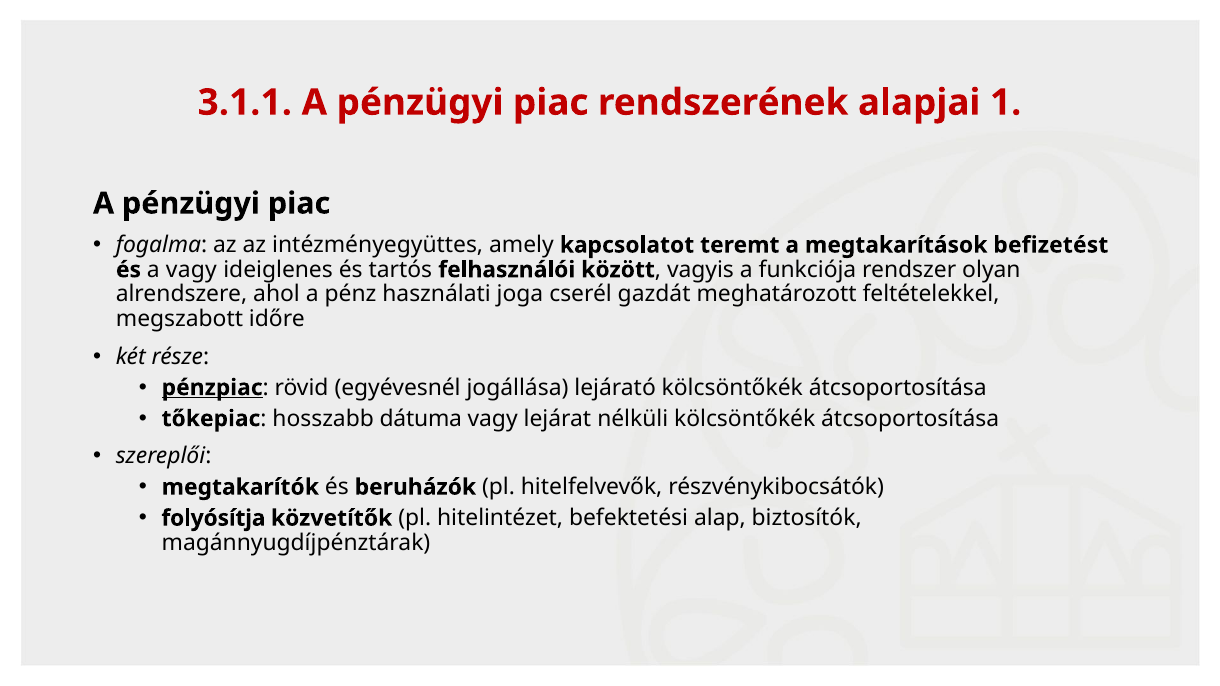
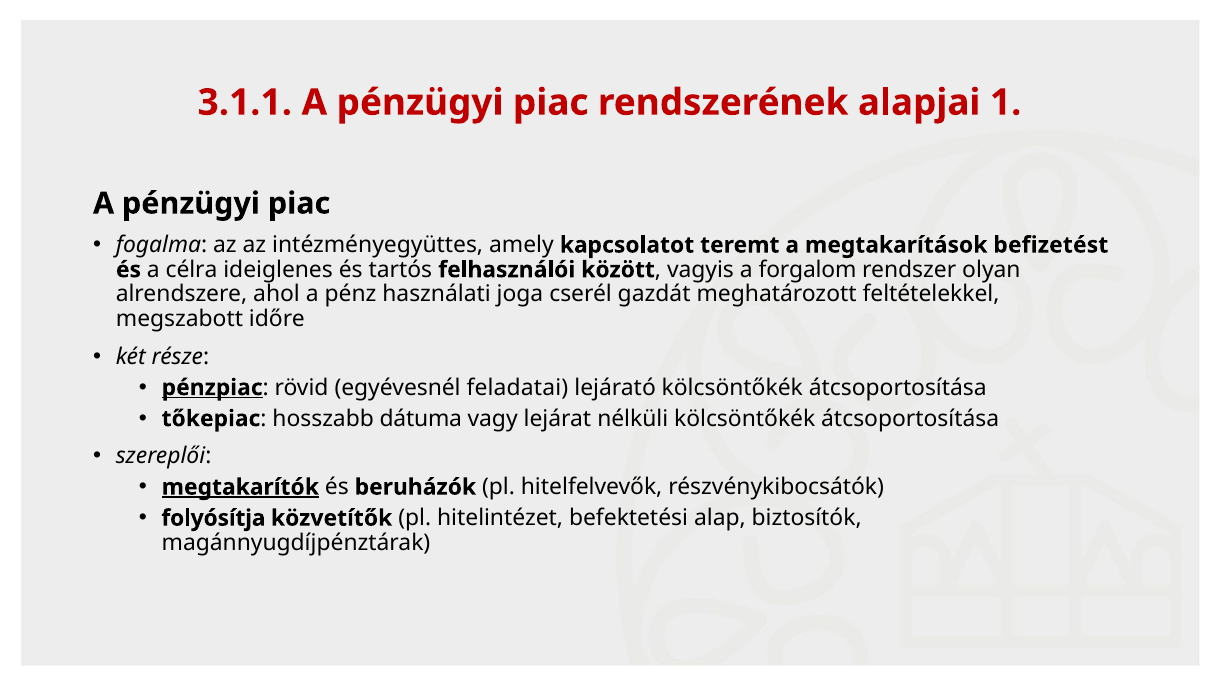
a vagy: vagy -> célra
funkciója: funkciója -> forgalom
jogállása: jogállása -> feladatai
megtakarítók underline: none -> present
